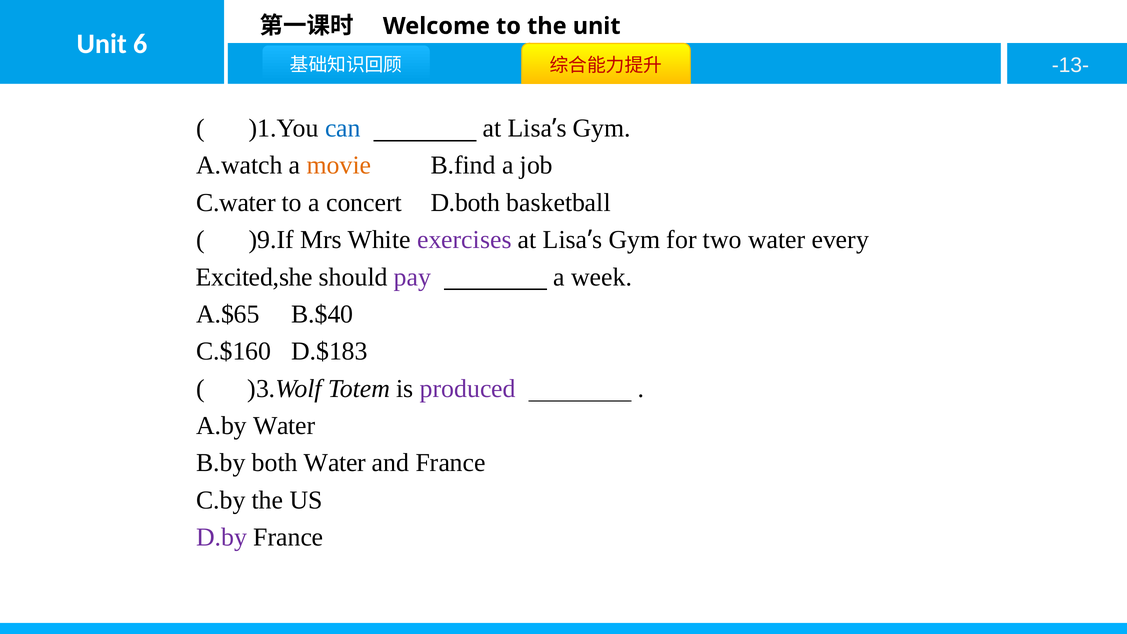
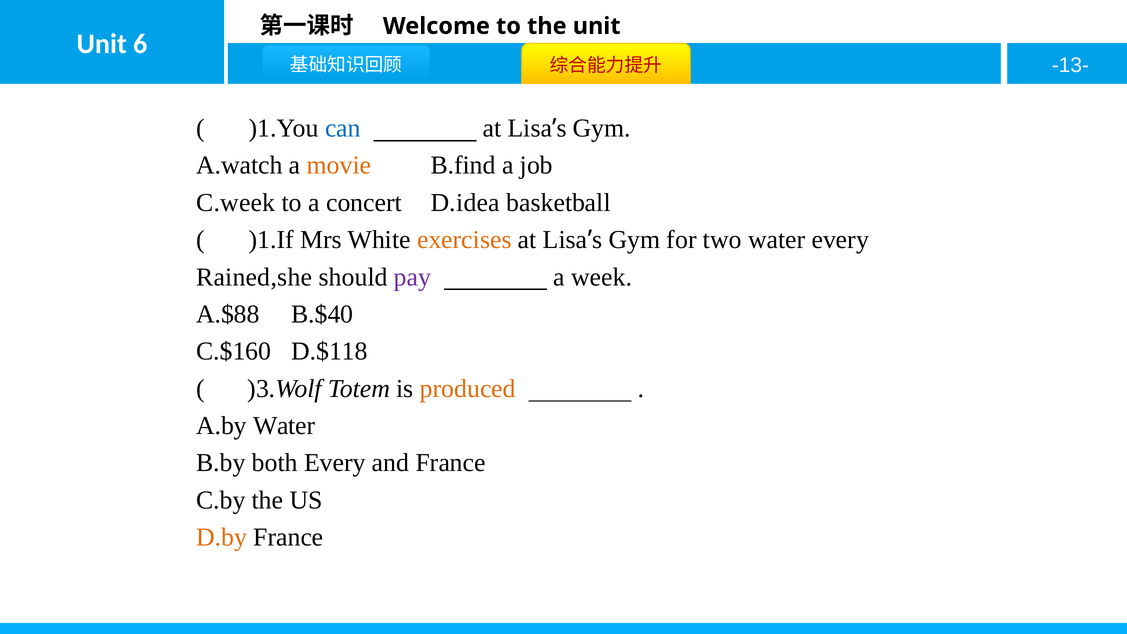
C.water: C.water -> C.week
D.both: D.both -> D.idea
)9.If: )9.If -> )1.If
exercises colour: purple -> orange
Excited,she: Excited,she -> Rained,she
A.$65: A.$65 -> A.$88
D.$183: D.$183 -> D.$118
produced colour: purple -> orange
both Water: Water -> Every
D.by colour: purple -> orange
